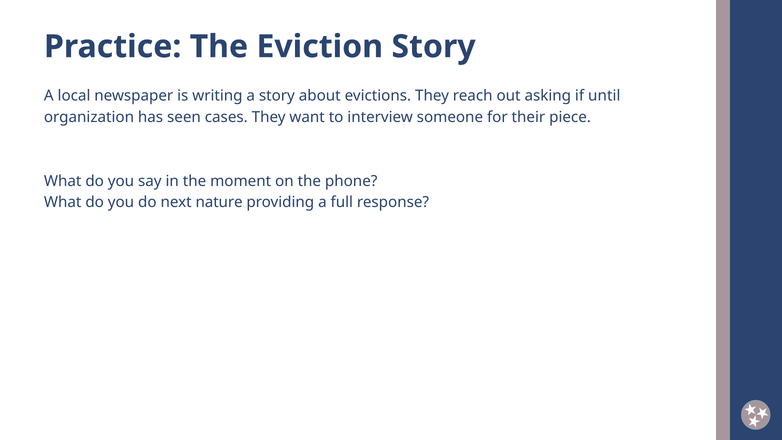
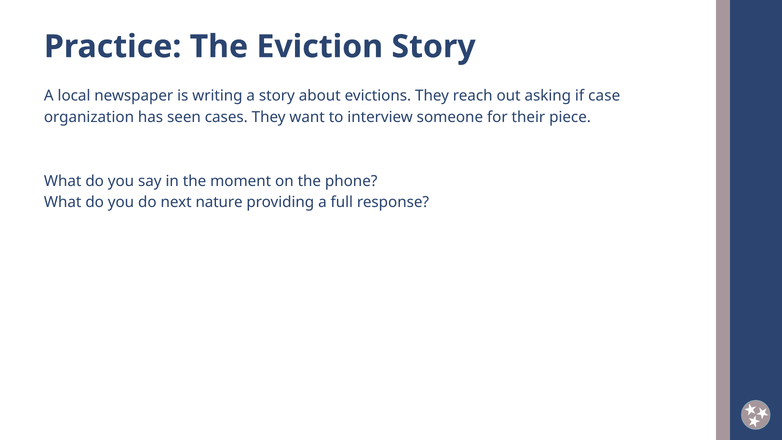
until: until -> case
